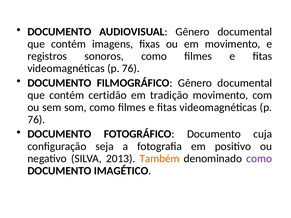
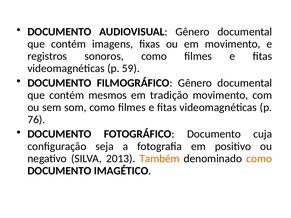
76 at (131, 68): 76 -> 59
certidão: certidão -> mesmos
como at (259, 159) colour: purple -> orange
